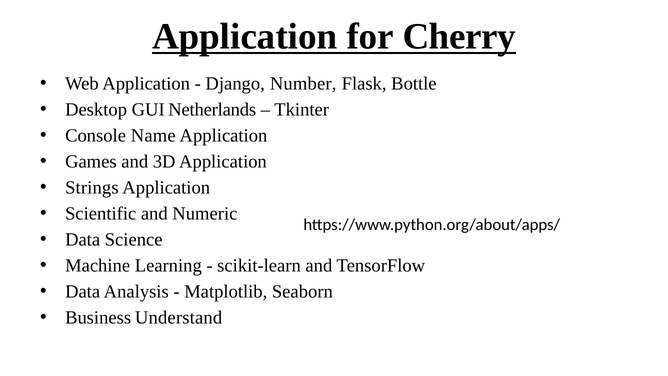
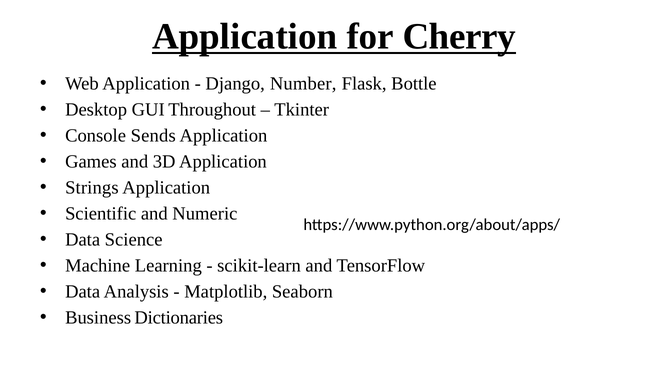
Netherlands: Netherlands -> Throughout
Name: Name -> Sends
Understand: Understand -> Dictionaries
